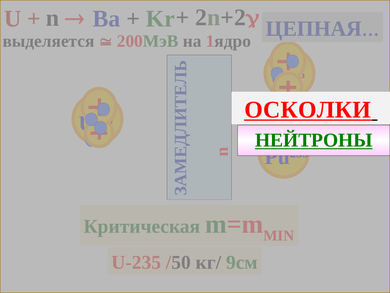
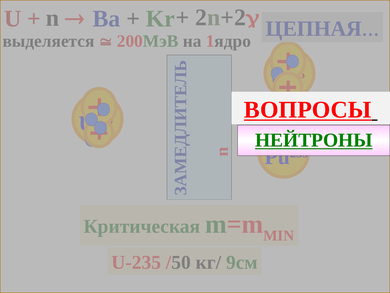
ОСКОЛКИ: ОСКОЛКИ -> ВОПРОСЫ
